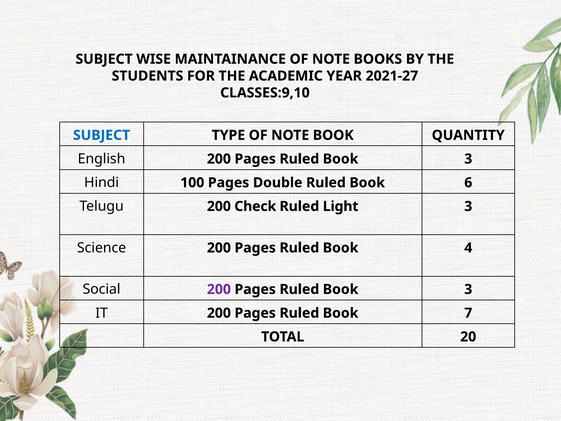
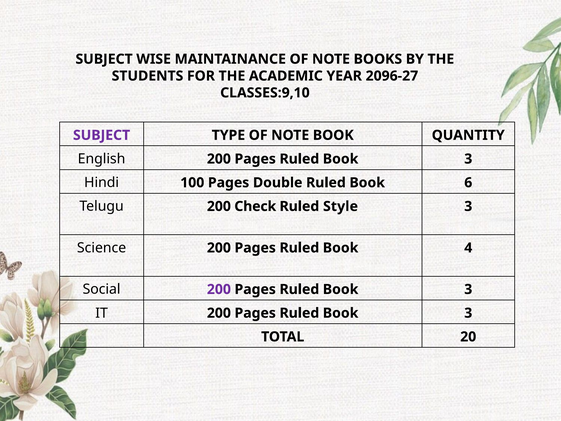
2021-27: 2021-27 -> 2096-27
SUBJECT at (102, 135) colour: blue -> purple
Light: Light -> Style
7 at (468, 313): 7 -> 3
